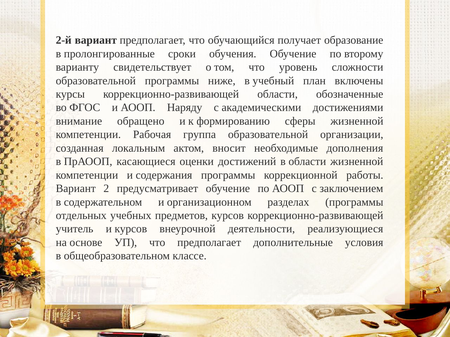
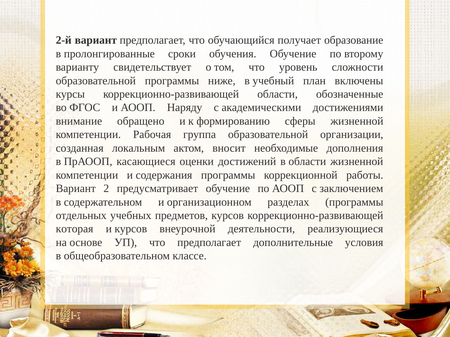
учитель: учитель -> которая
